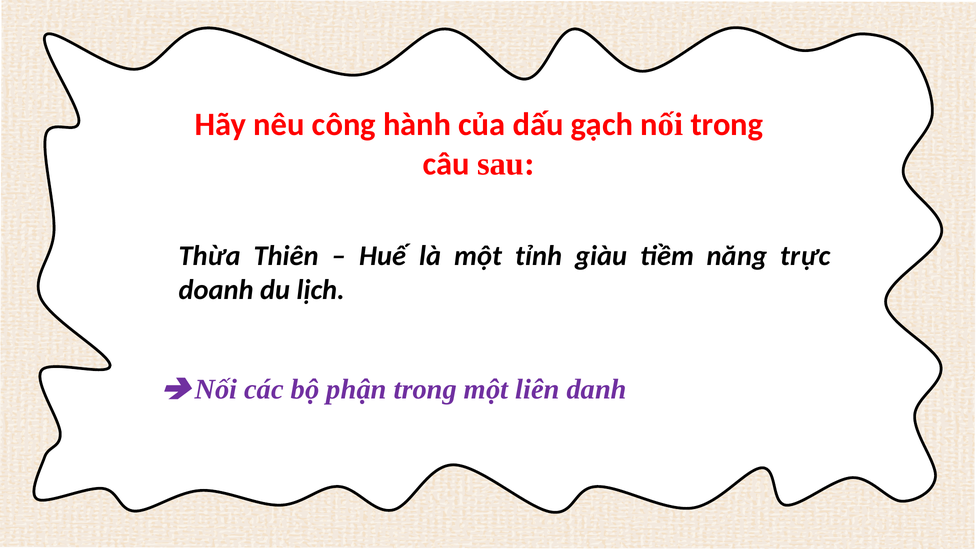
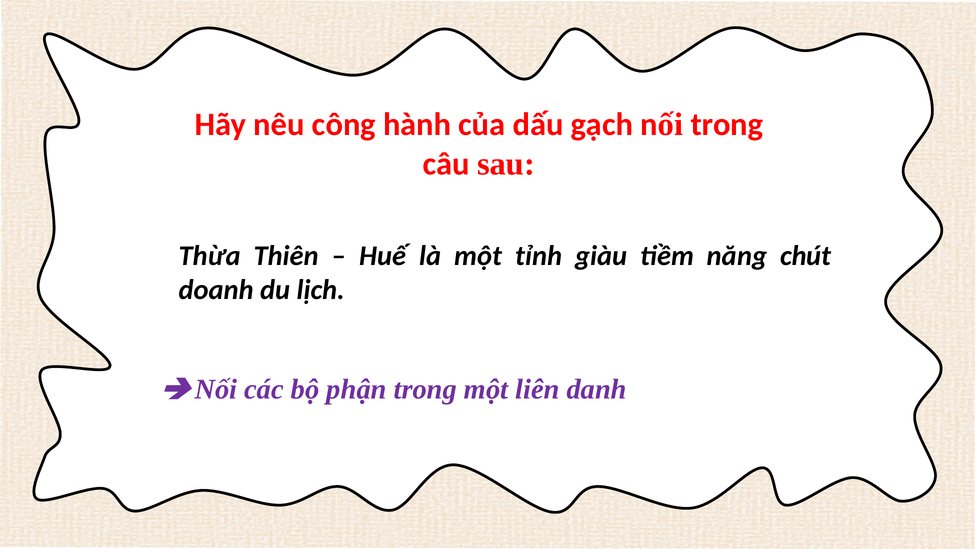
trực: trực -> chút
